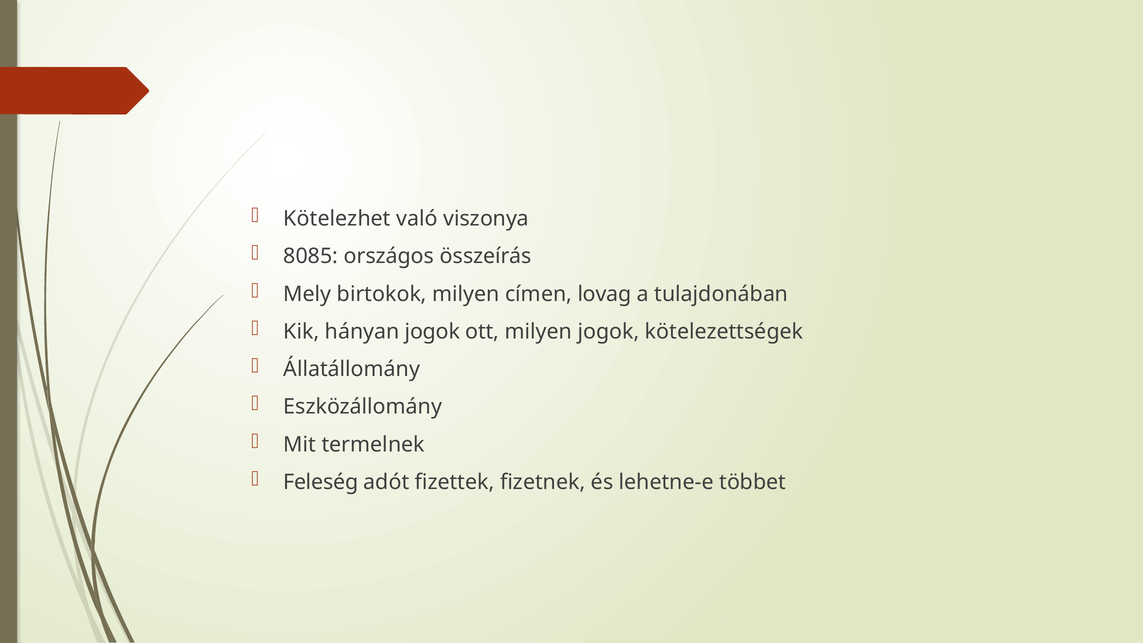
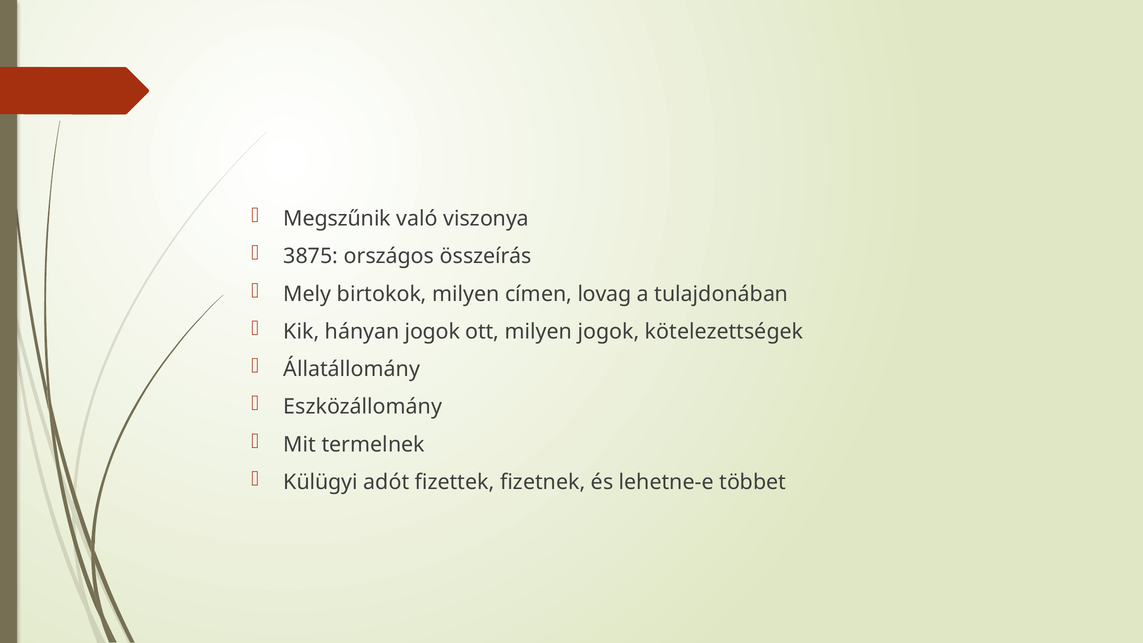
Kötelezhet: Kötelezhet -> Megszűnik
8085: 8085 -> 3875
Feleség: Feleség -> Külügyi
